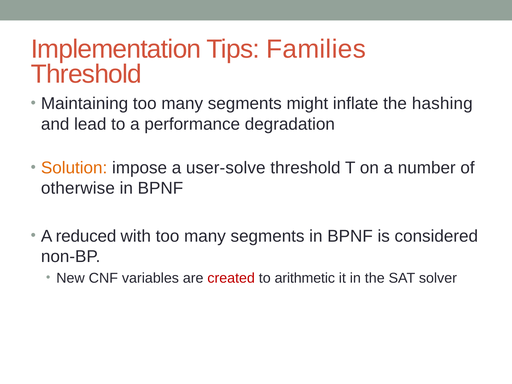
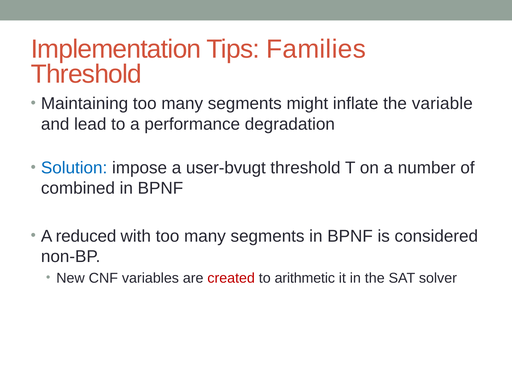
hashing: hashing -> variable
Solution colour: orange -> blue
user-solve: user-solve -> user-bvugt
otherwise: otherwise -> combined
